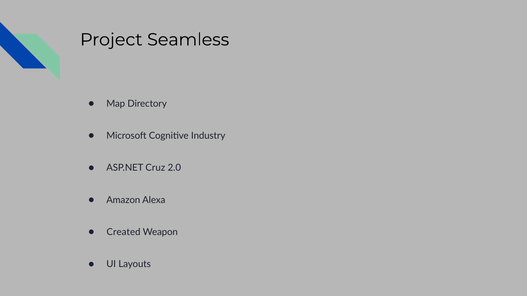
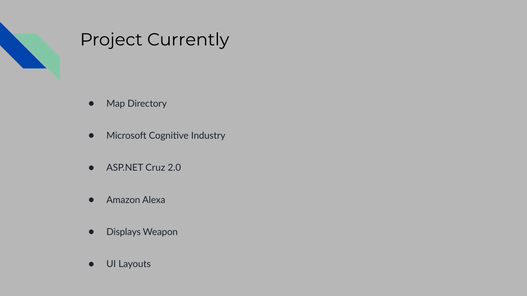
Seamless: Seamless -> Currently
Created: Created -> Displays
